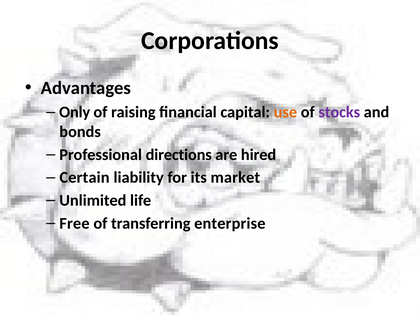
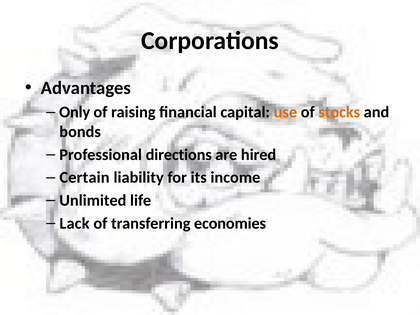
stocks colour: purple -> orange
market: market -> income
Free: Free -> Lack
enterprise: enterprise -> economies
